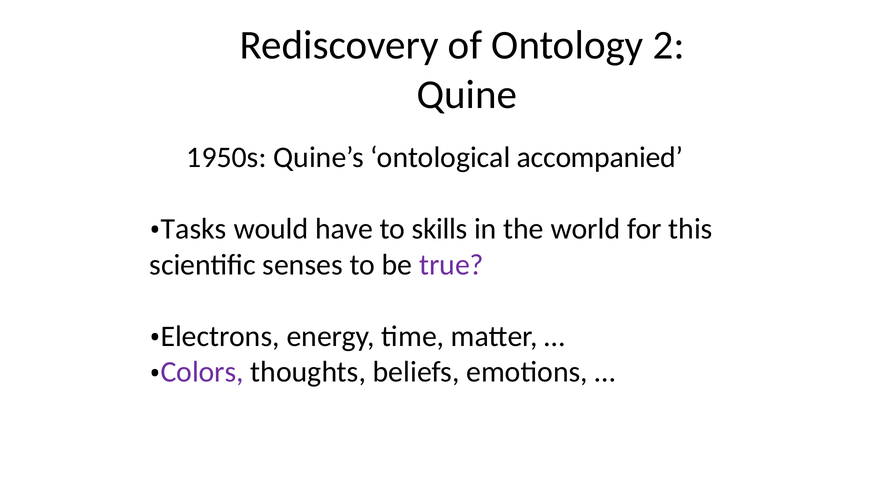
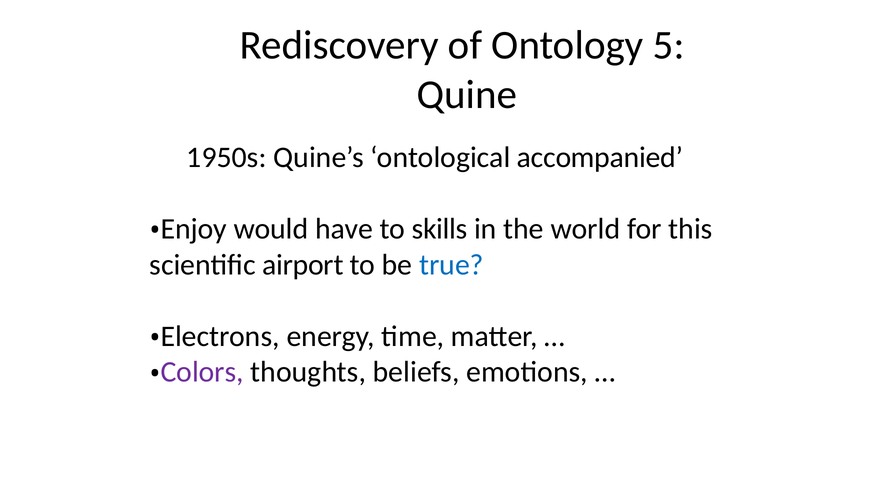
2: 2 -> 5
Tasks: Tasks -> Enjoy
senses: senses -> airport
true colour: purple -> blue
